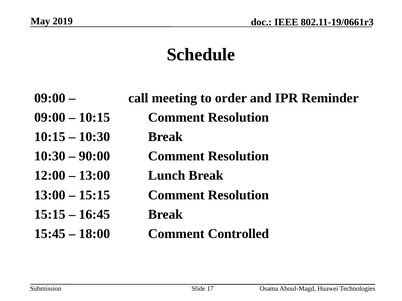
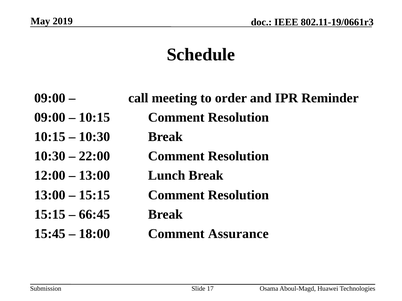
90:00: 90:00 -> 22:00
16:45: 16:45 -> 66:45
Controlled: Controlled -> Assurance
